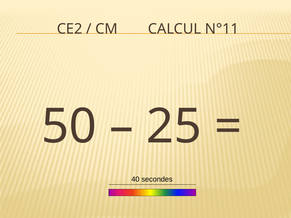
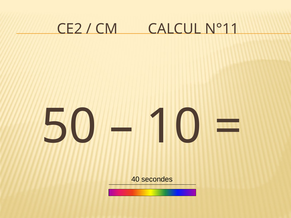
25: 25 -> 10
